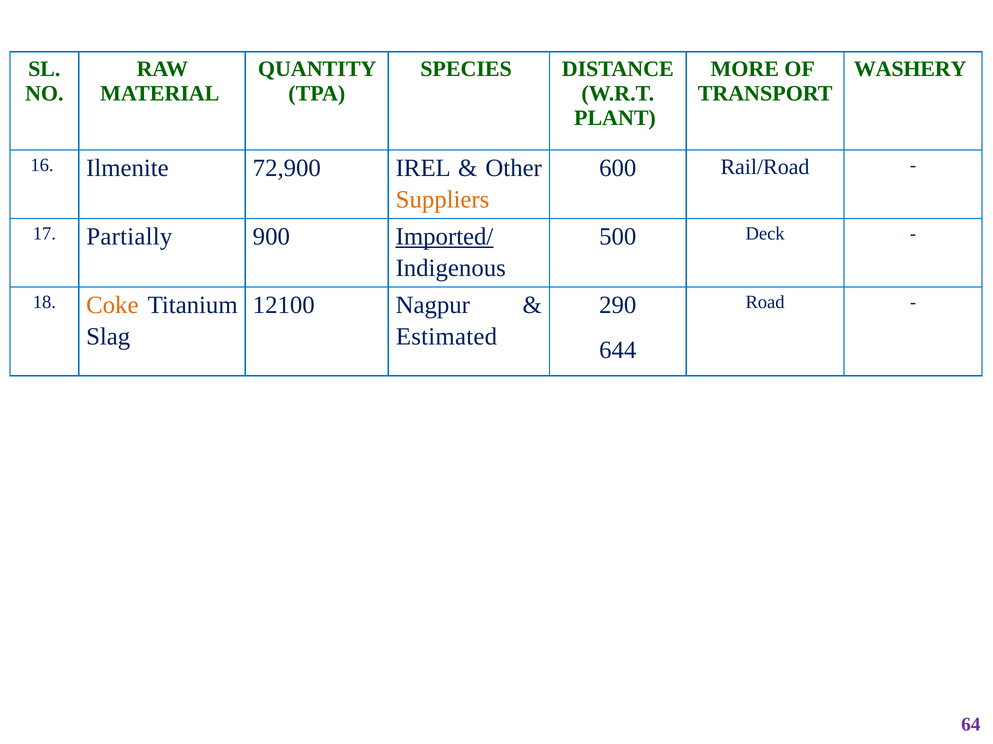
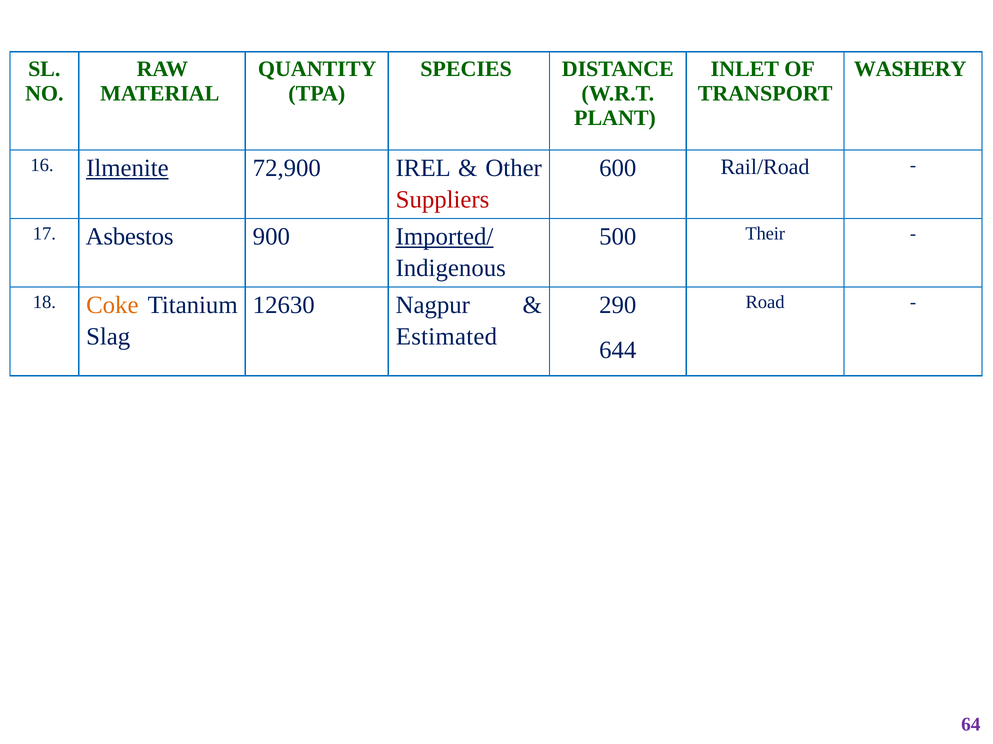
MORE: MORE -> INLET
Ilmenite underline: none -> present
Suppliers colour: orange -> red
Deck: Deck -> Their
Partially: Partially -> Asbestos
12100: 12100 -> 12630
